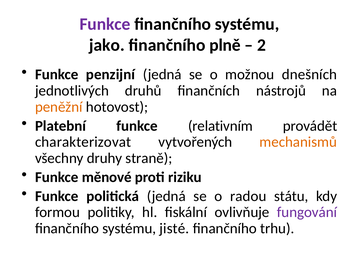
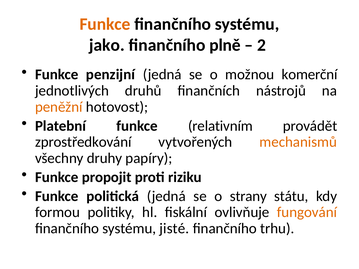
Funkce at (105, 24) colour: purple -> orange
dnešních: dnešních -> komerční
charakterizovat: charakterizovat -> zprostředkování
straně: straně -> papíry
měnové: měnové -> propojit
radou: radou -> strany
fungování colour: purple -> orange
